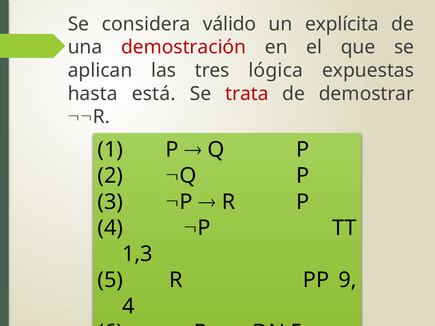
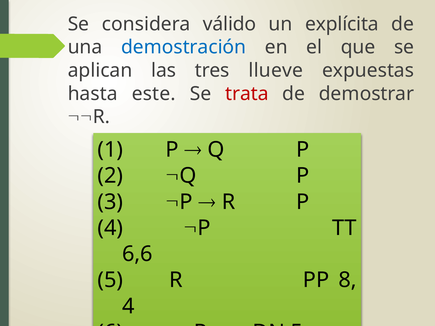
demostración colour: red -> blue
lógica: lógica -> llueve
está: está -> este
1,3: 1,3 -> 6,6
9: 9 -> 8
